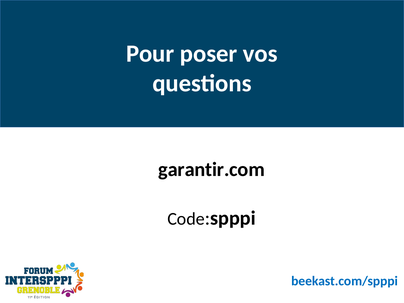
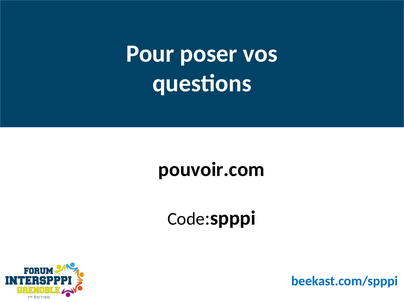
garantir.com: garantir.com -> pouvoir.com
